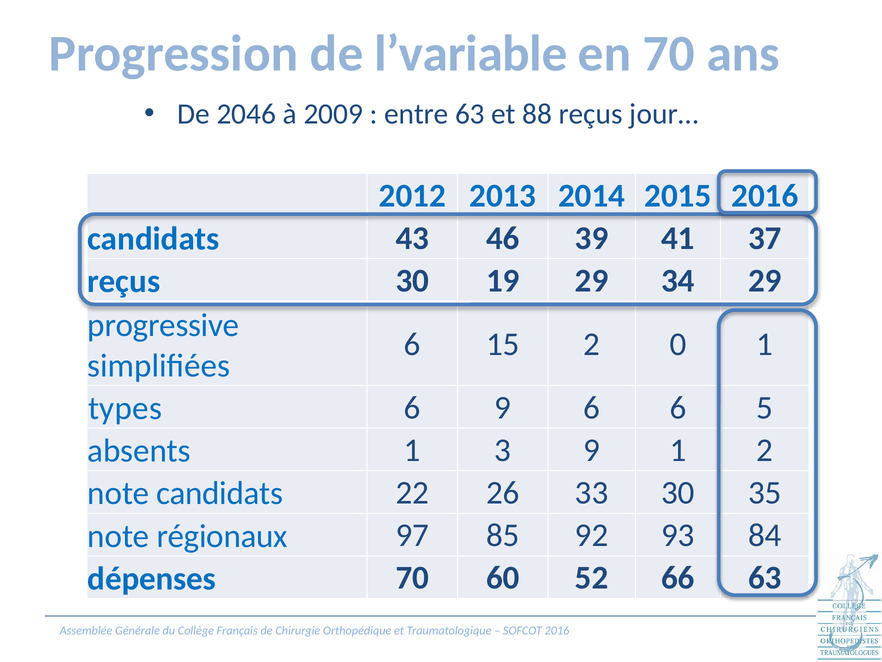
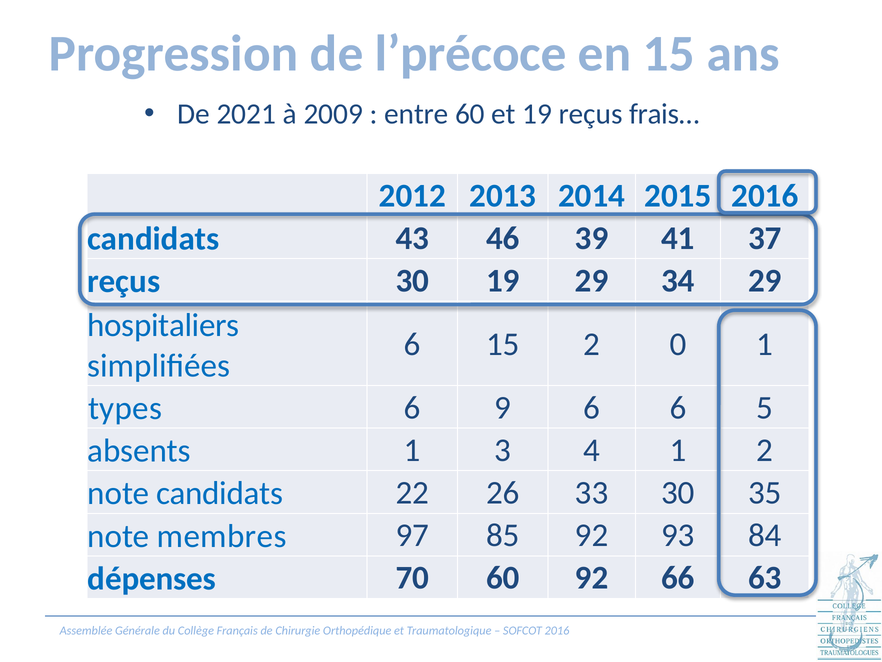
l’variable: l’variable -> l’précoce
en 70: 70 -> 15
2046: 2046 -> 2021
entre 63: 63 -> 60
et 88: 88 -> 19
jour…: jour… -> frais…
progressive: progressive -> hospitaliers
3 9: 9 -> 4
régionaux: régionaux -> membres
60 52: 52 -> 92
